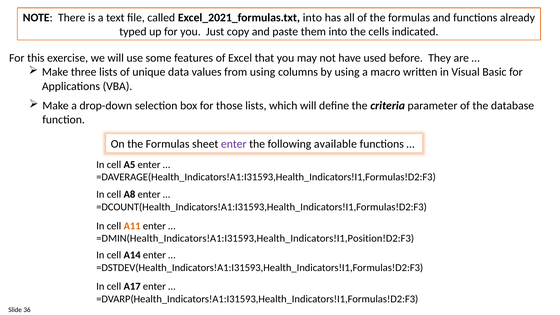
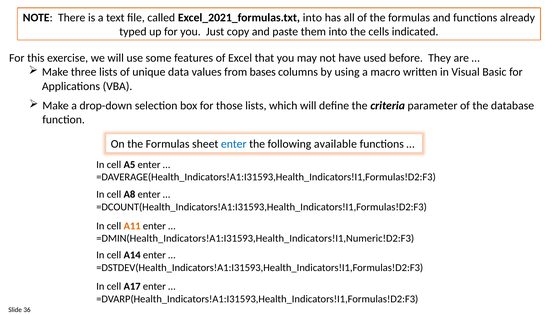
from using: using -> bases
enter at (234, 144) colour: purple -> blue
=DMIN(Health_Indicators!A1:I31593,Health_Indicators!I1,Position!D2:F3: =DMIN(Health_Indicators!A1:I31593,Health_Indicators!I1,Position!D2:F3 -> =DMIN(Health_Indicators!A1:I31593,Health_Indicators!I1,Numeric!D2:F3
